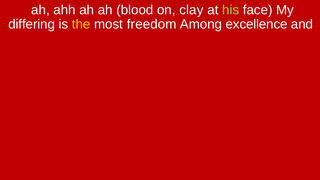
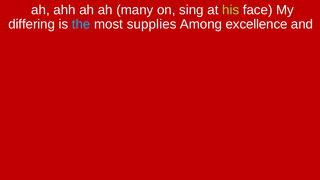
blood: blood -> many
clay: clay -> sing
the colour: yellow -> light blue
freedom: freedom -> supplies
